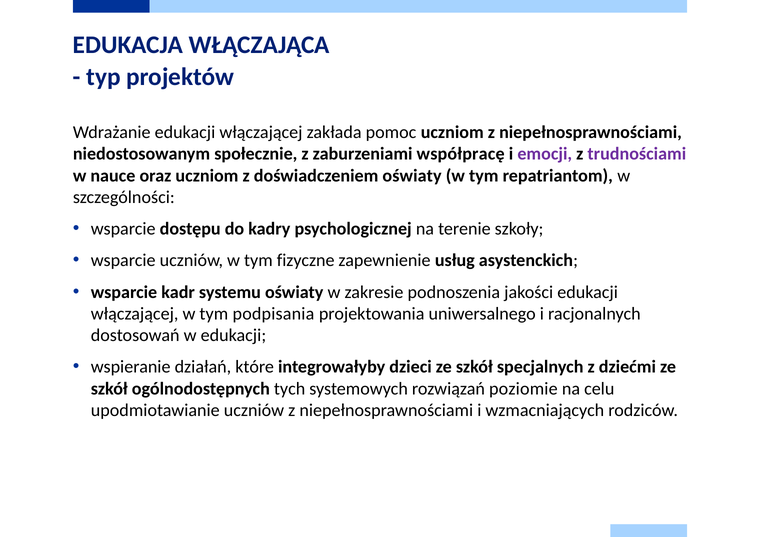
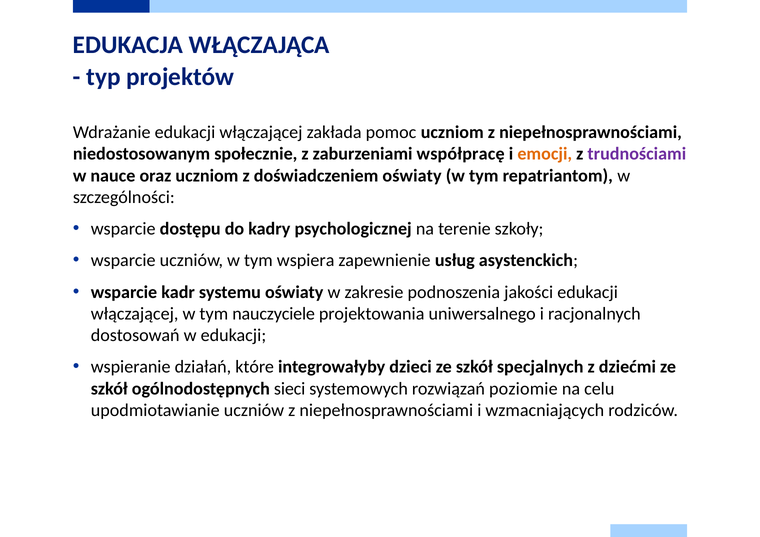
emocji colour: purple -> orange
fizyczne: fizyczne -> wspiera
podpisania: podpisania -> nauczyciele
tych: tych -> sieci
